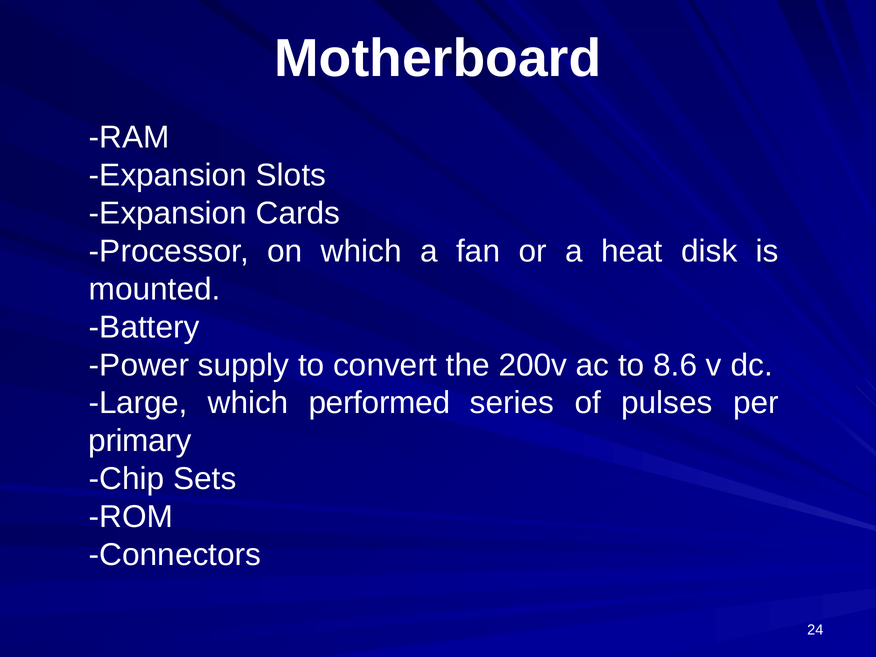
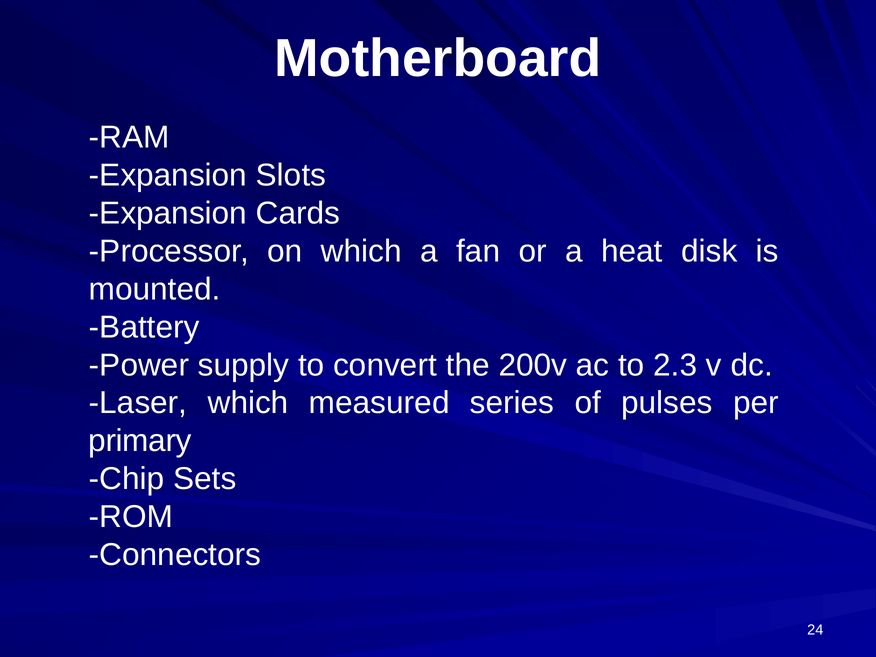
8.6: 8.6 -> 2.3
Large: Large -> Laser
performed: performed -> measured
